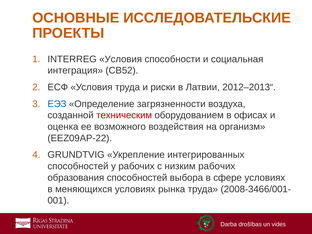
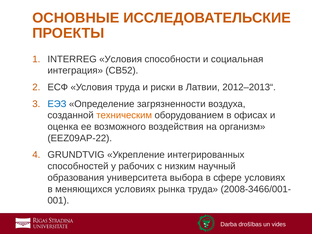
техническим colour: red -> orange
низким рабочих: рабочих -> научный
образования способностей: способностей -> университета
